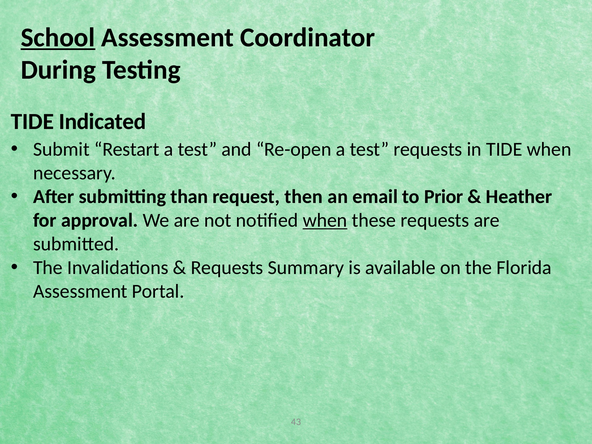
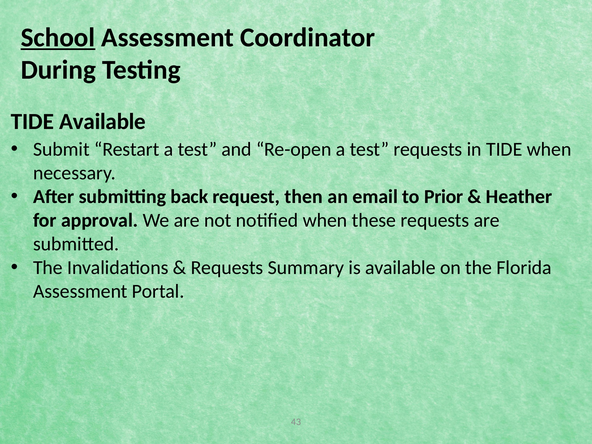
TIDE Indicated: Indicated -> Available
than: than -> back
when at (325, 220) underline: present -> none
